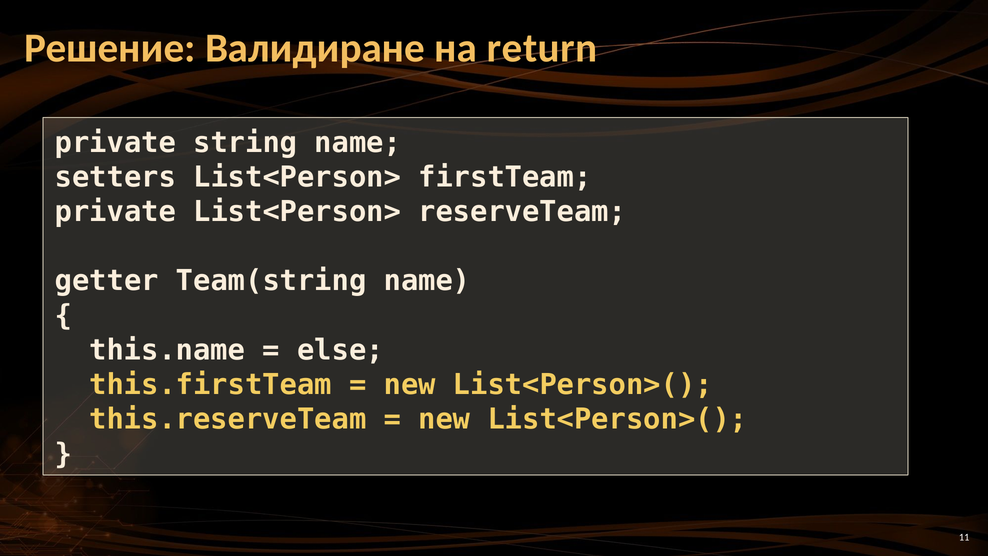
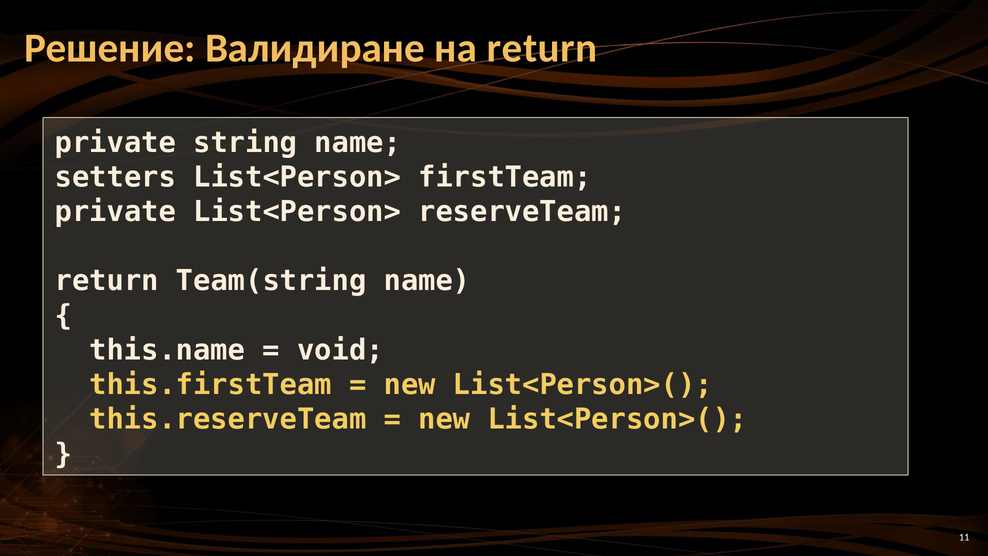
getter at (107, 281): getter -> return
else: else -> void
